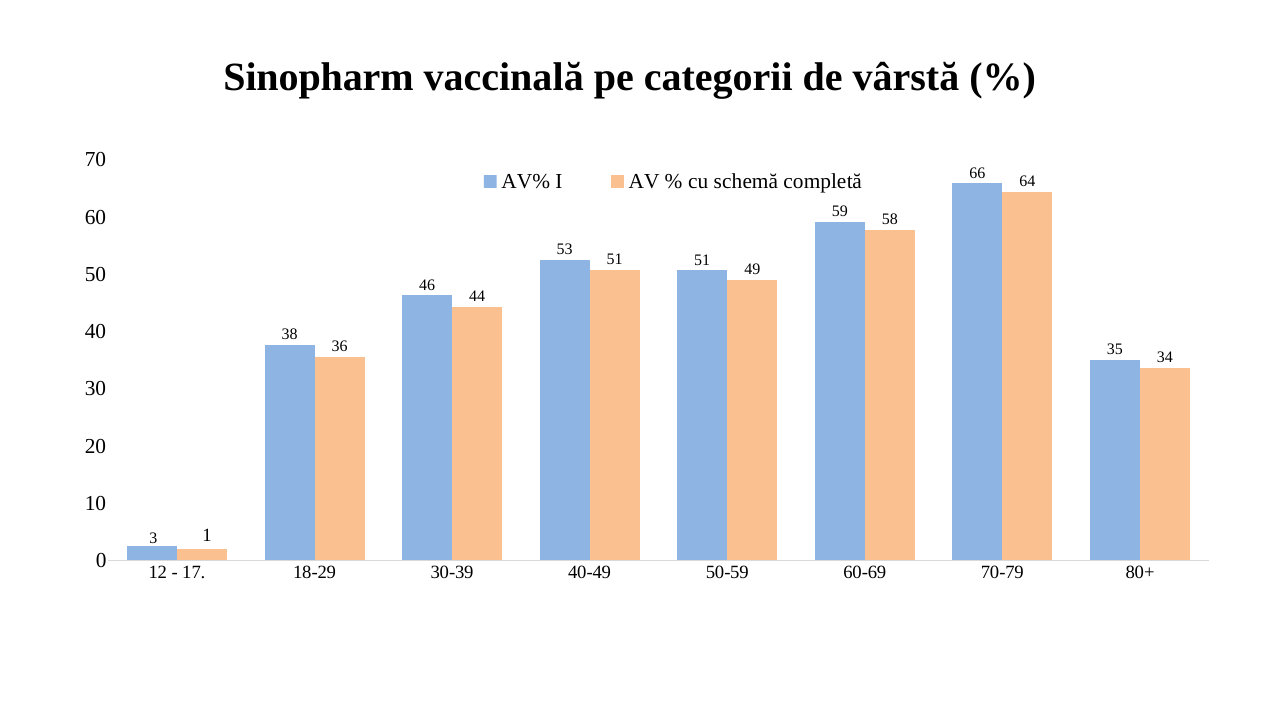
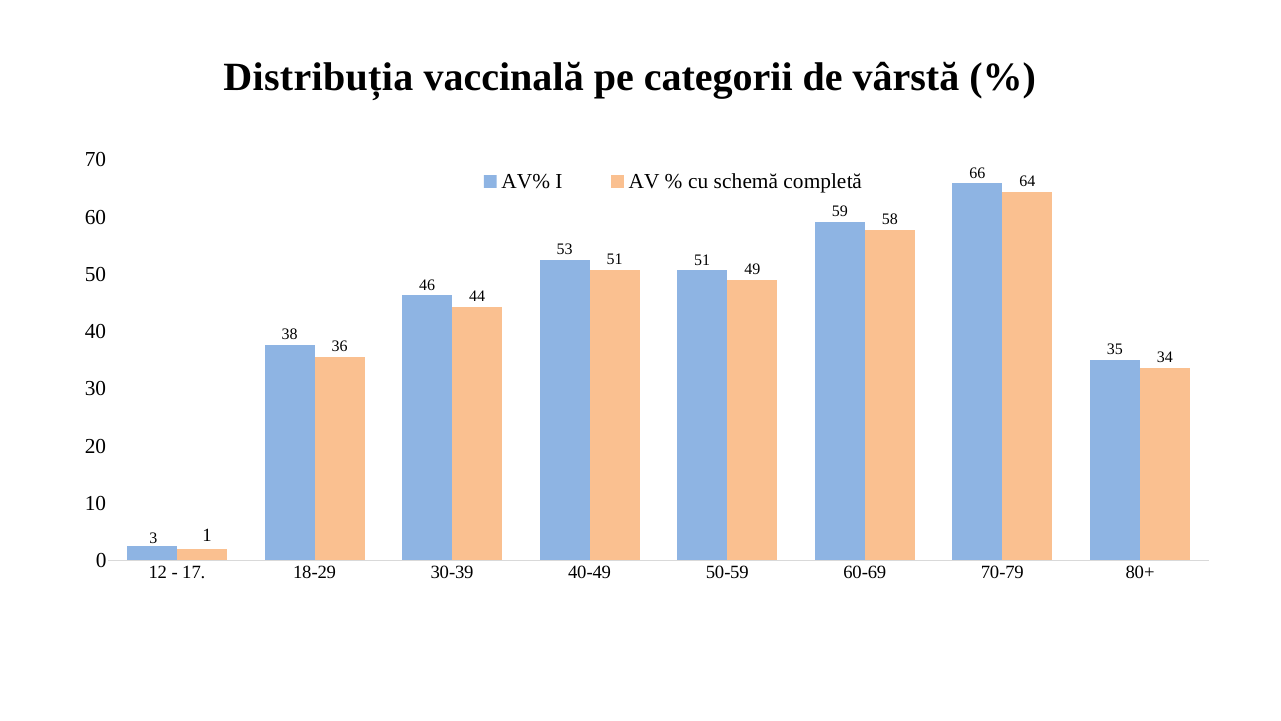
Sinopharm: Sinopharm -> Distribuția
